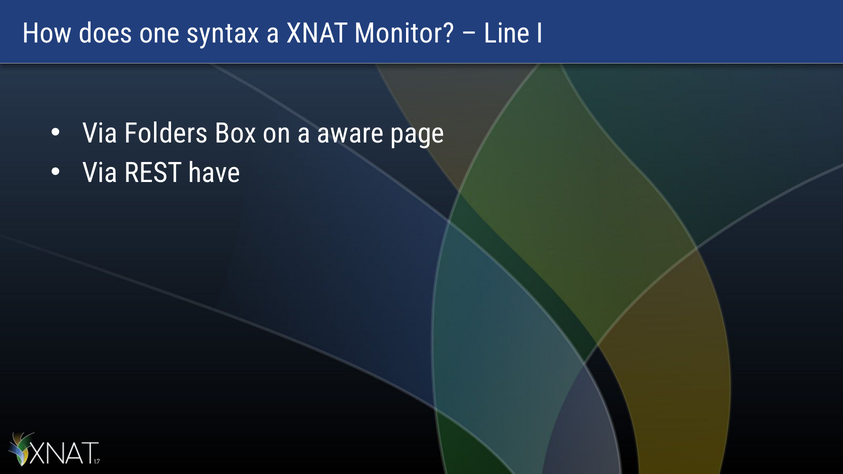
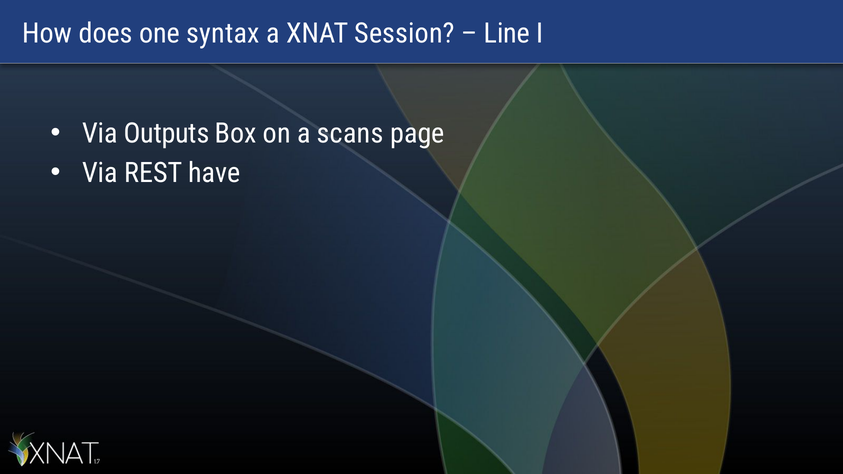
Monitor: Monitor -> Session
Folders: Folders -> Outputs
aware: aware -> scans
